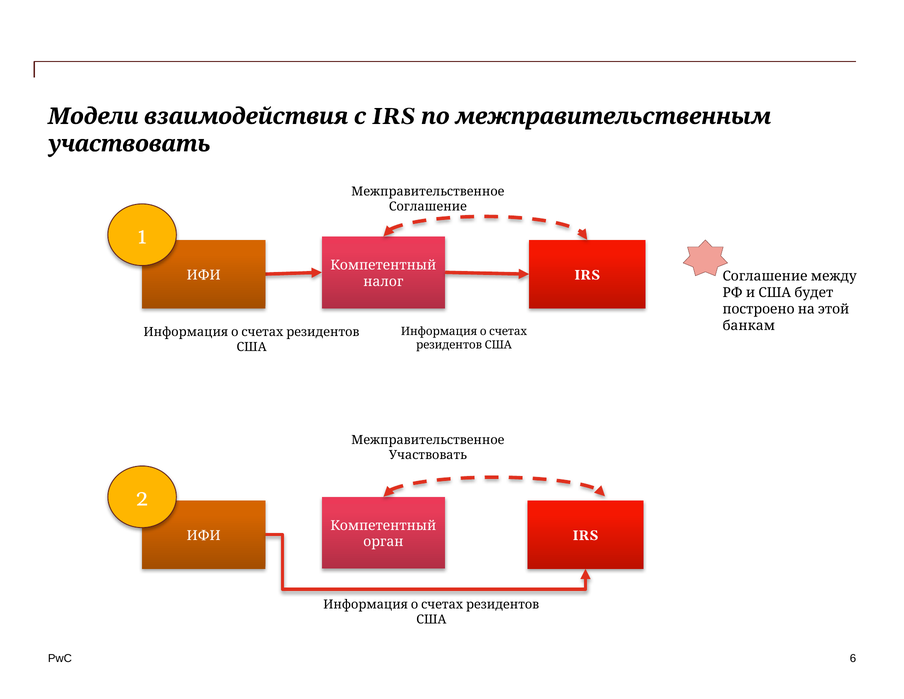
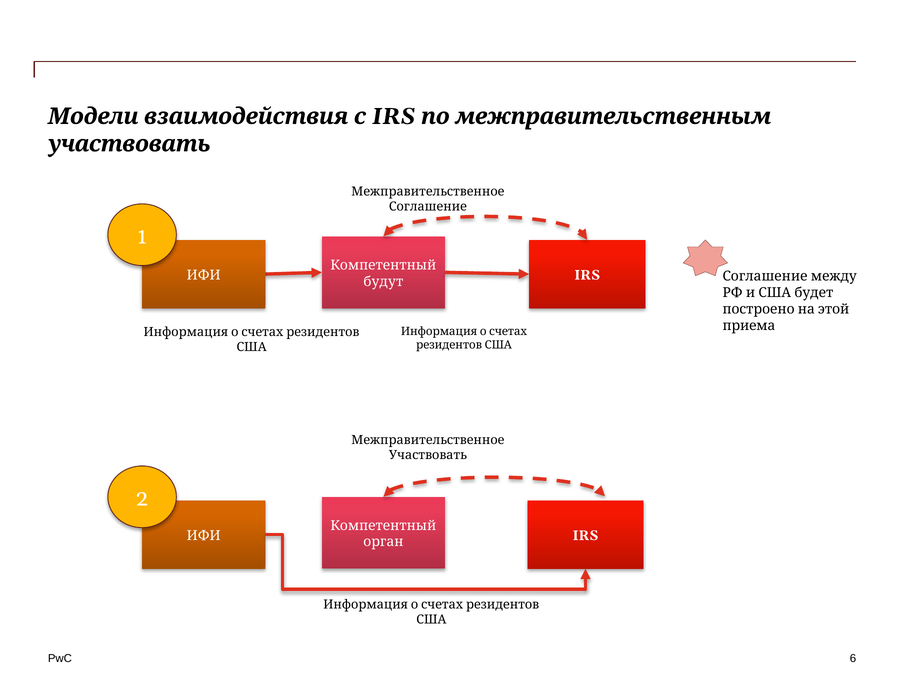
налог: налог -> будут
банкам: банкам -> приема
